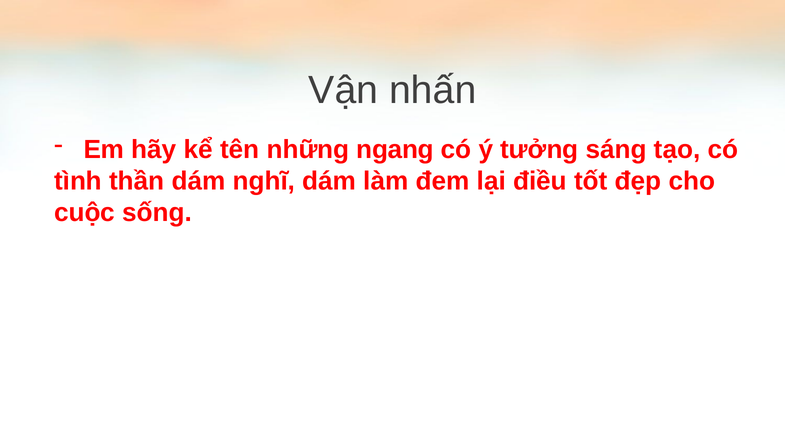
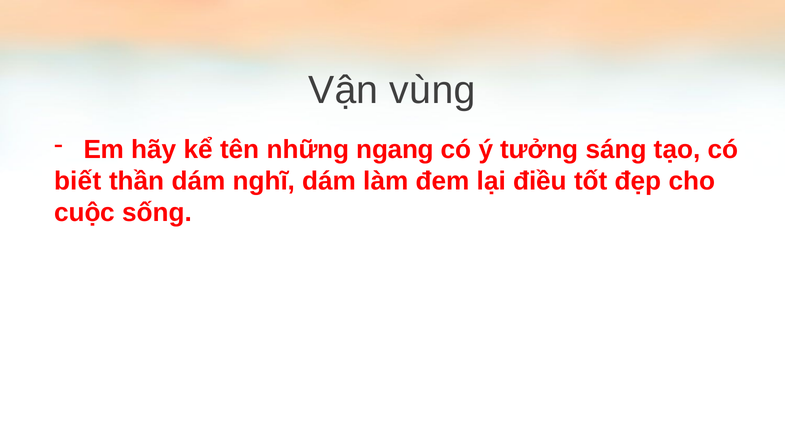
nhấn: nhấn -> vùng
tình: tình -> biết
